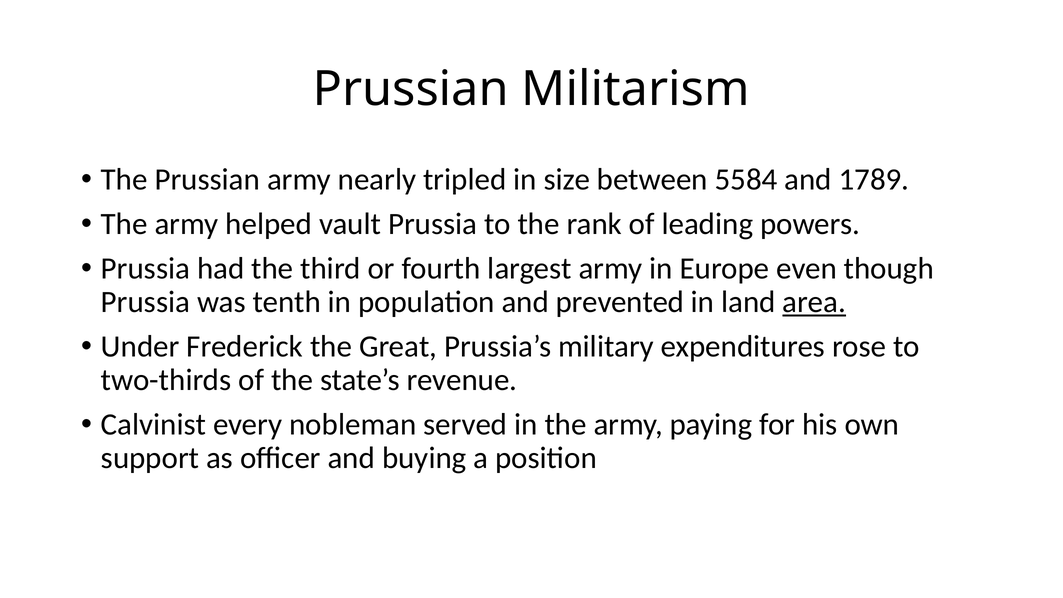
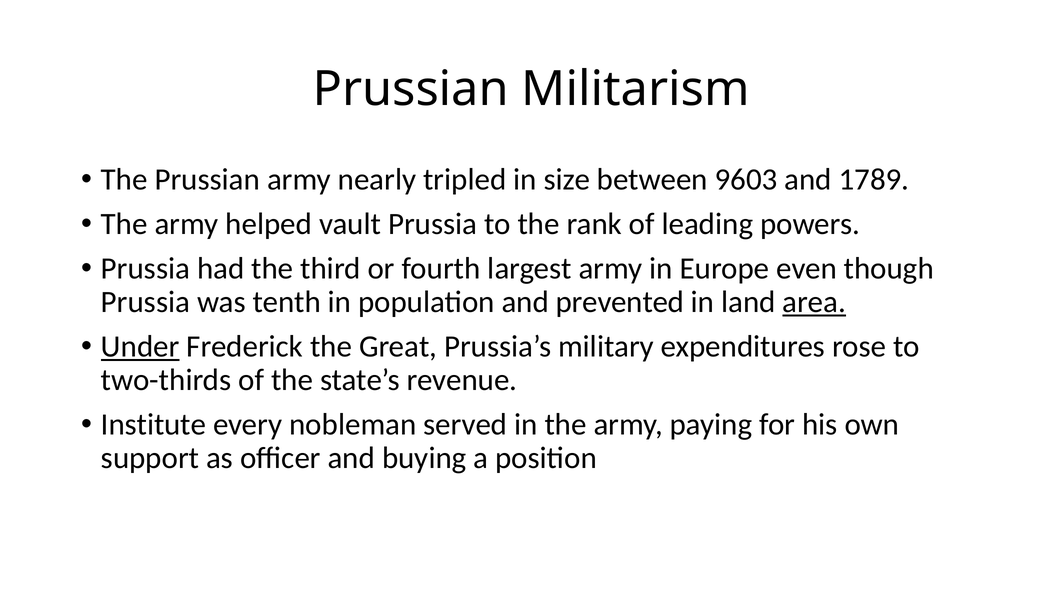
5584: 5584 -> 9603
Under underline: none -> present
Calvinist: Calvinist -> Institute
